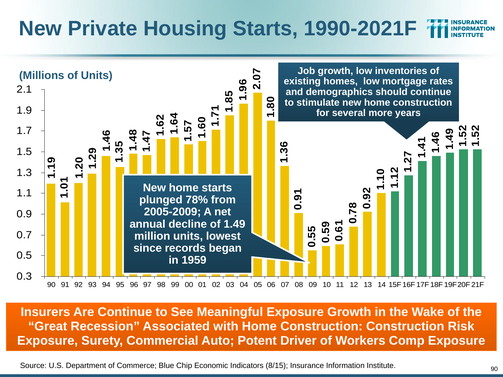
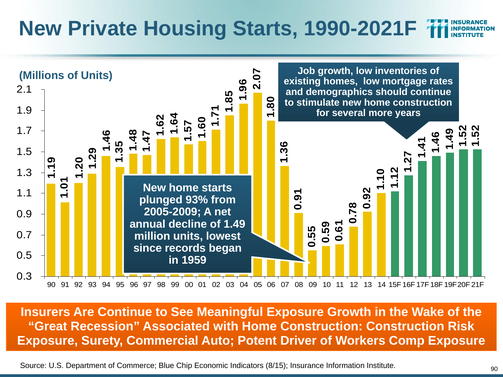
78%: 78% -> 93%
